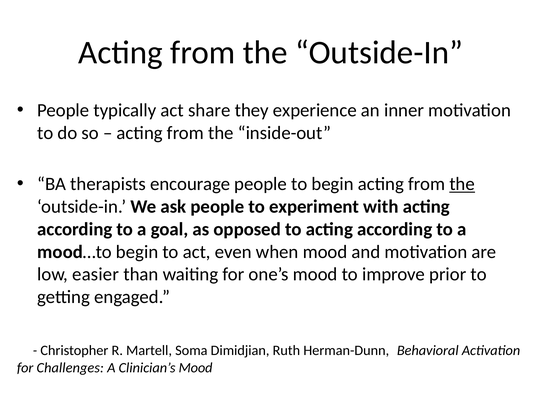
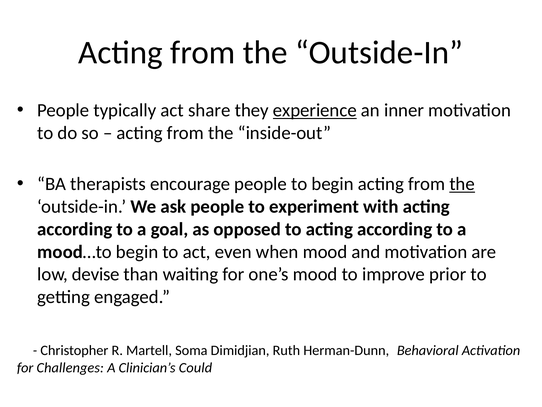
experience underline: none -> present
easier: easier -> devise
Clinician’s Mood: Mood -> Could
